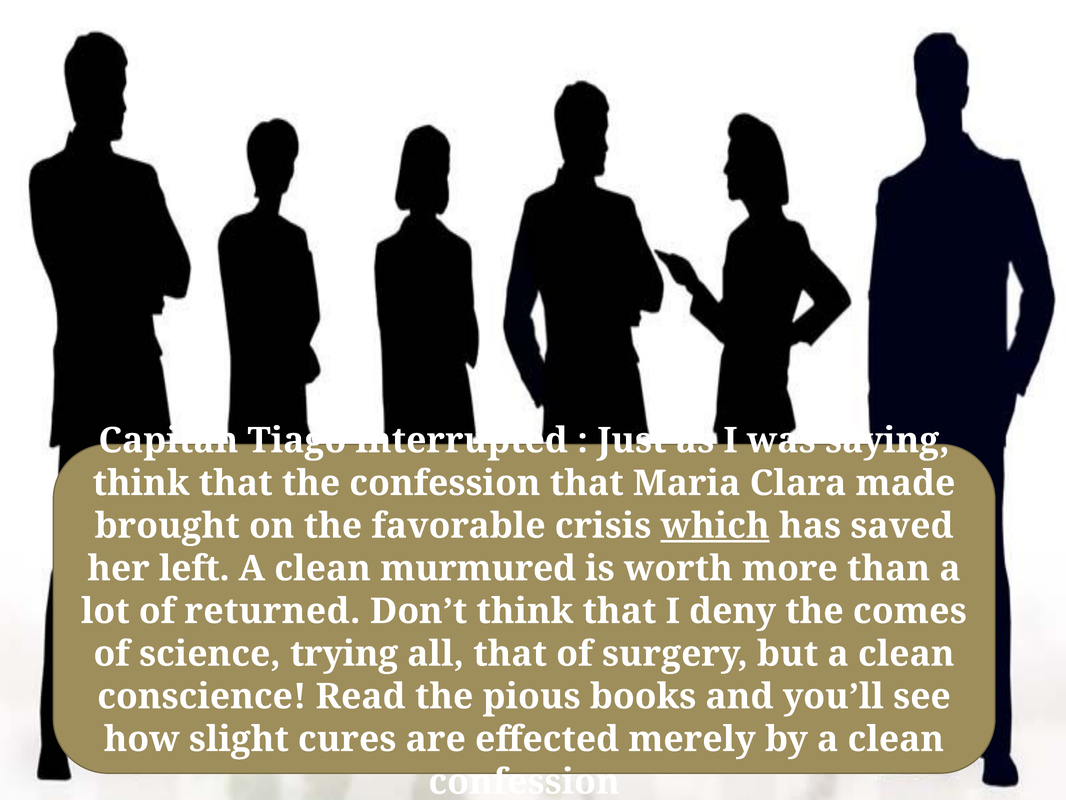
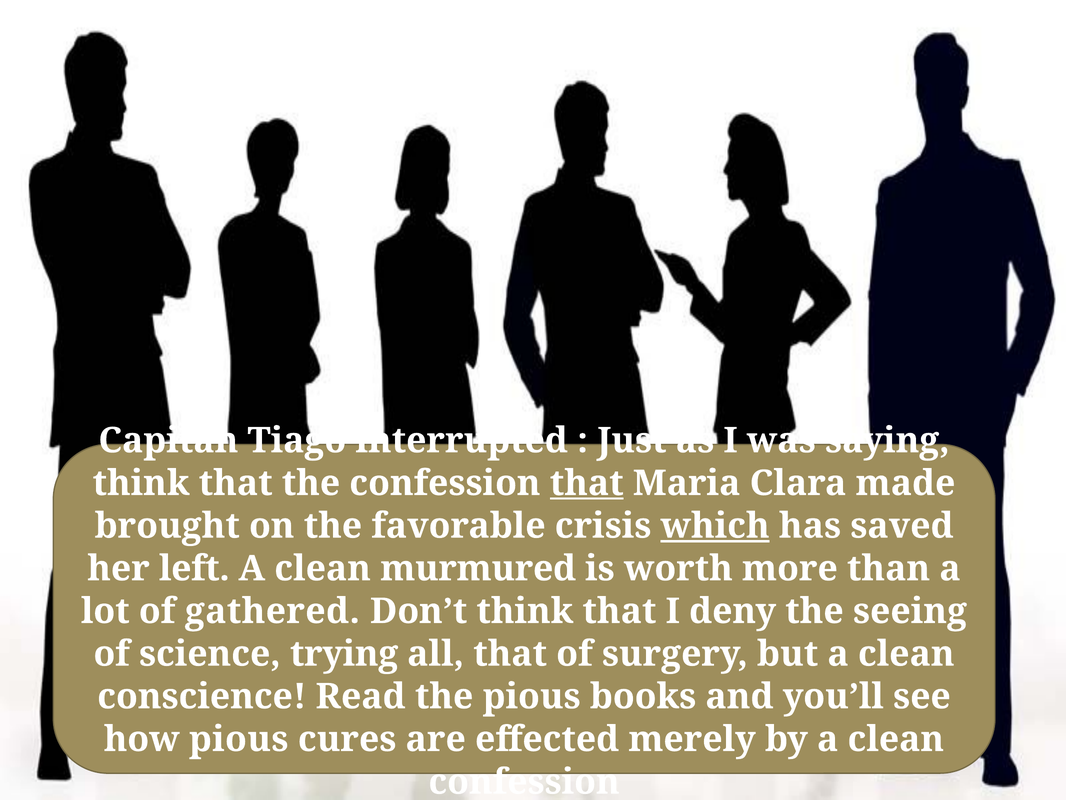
that at (587, 483) underline: none -> present
returned: returned -> gathered
comes: comes -> seeing
how slight: slight -> pious
